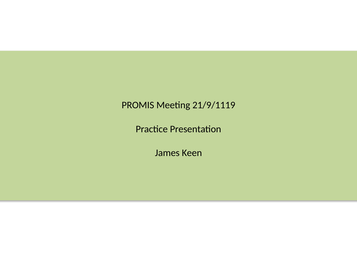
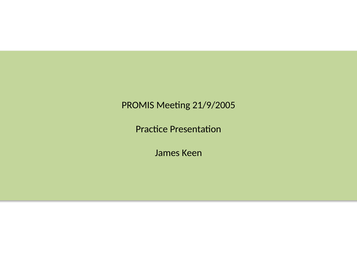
21/9/1119: 21/9/1119 -> 21/9/2005
